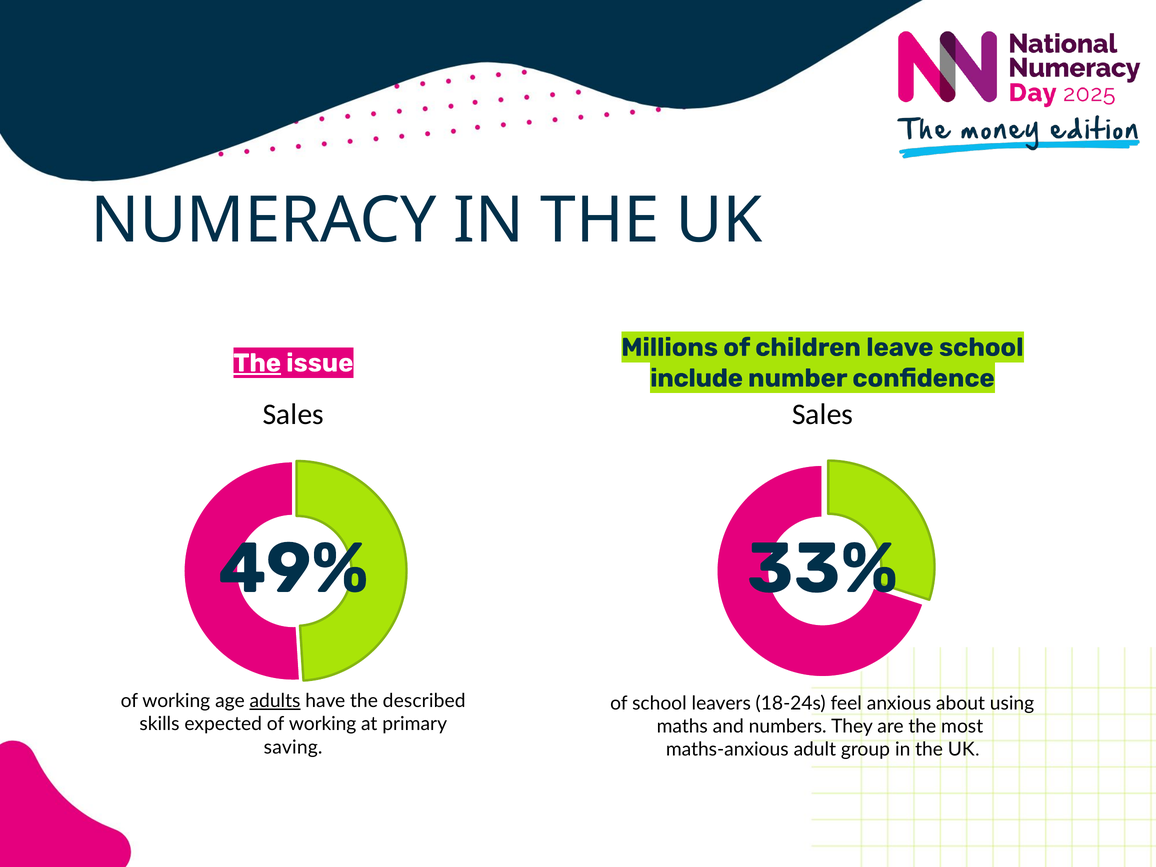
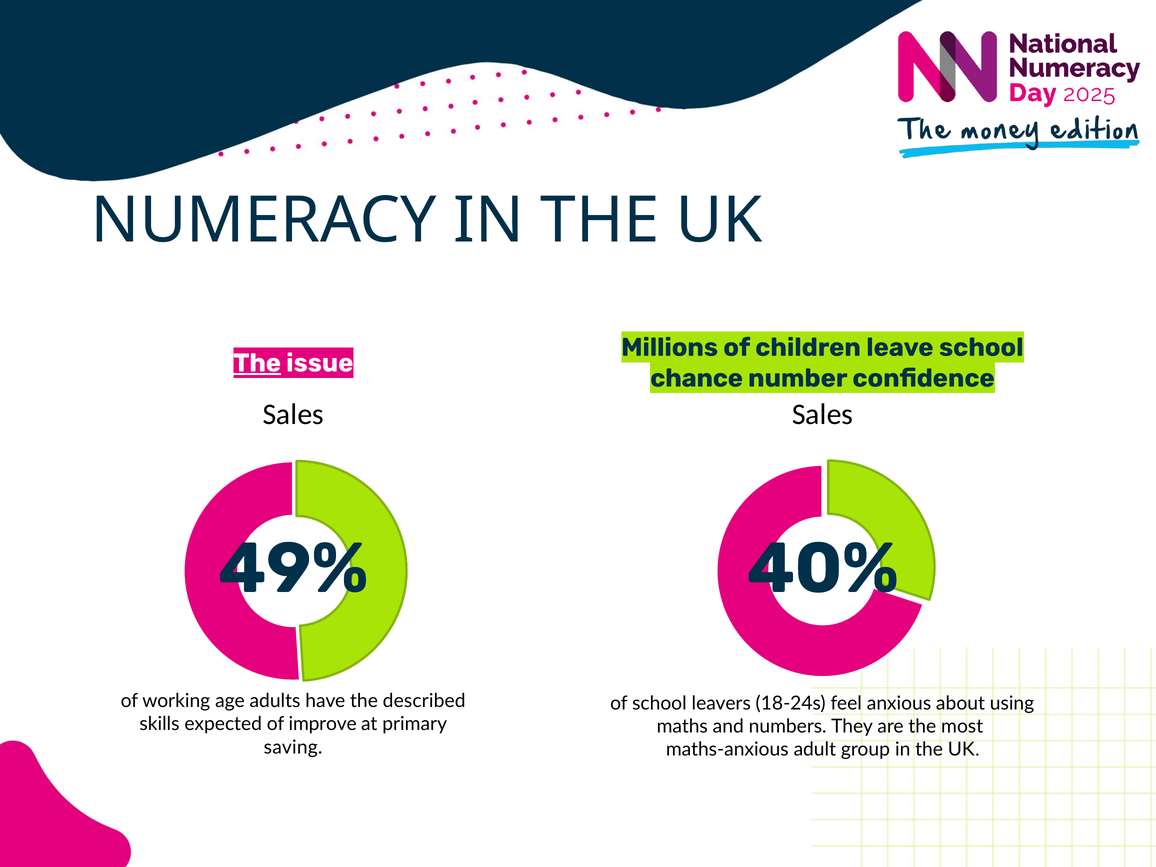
include: include -> chance
33%: 33% -> 40%
adults underline: present -> none
expected of working: working -> improve
